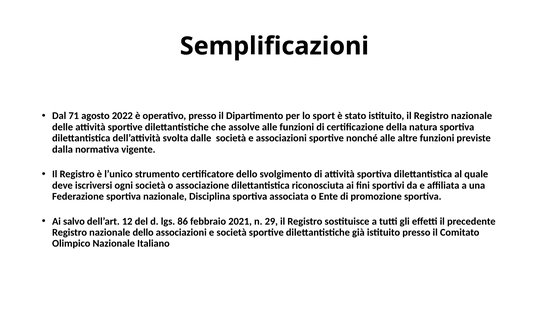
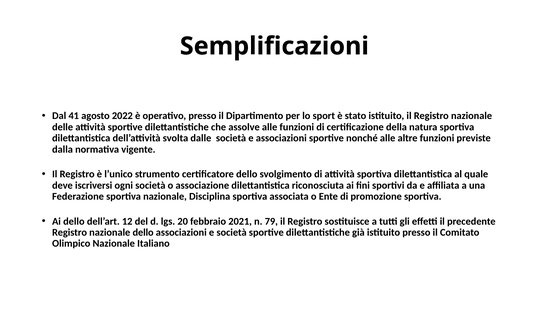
71: 71 -> 41
Ai salvo: salvo -> dello
86: 86 -> 20
29: 29 -> 79
